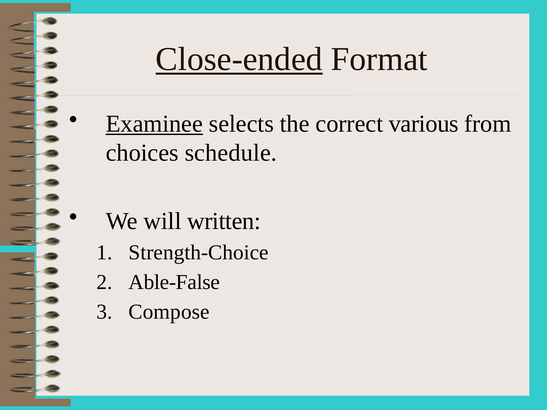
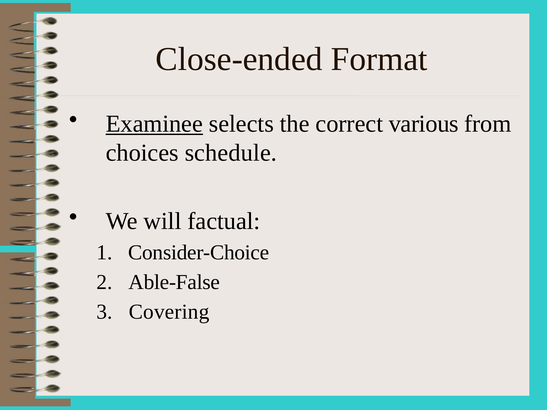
Close-ended underline: present -> none
written: written -> factual
Strength-Choice: Strength-Choice -> Consider-Choice
Compose: Compose -> Covering
